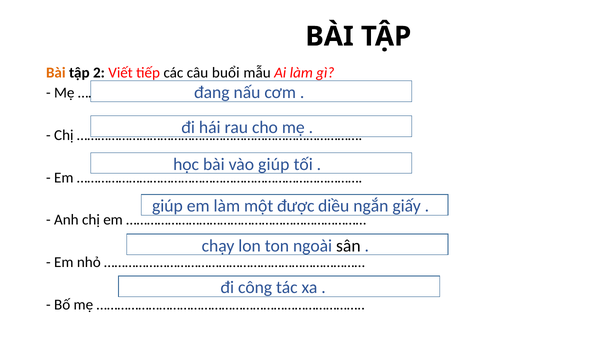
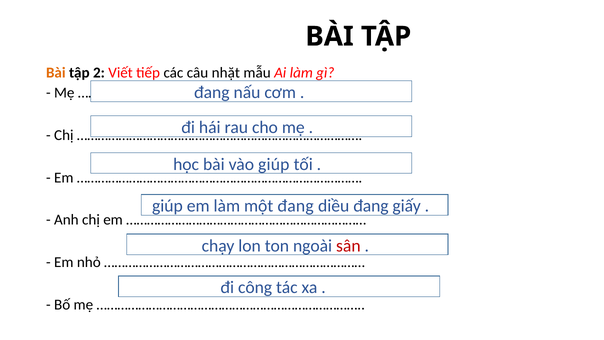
buổi: buổi -> nhặt
một được: được -> đang
diều ngắn: ngắn -> đang
sân colour: black -> red
